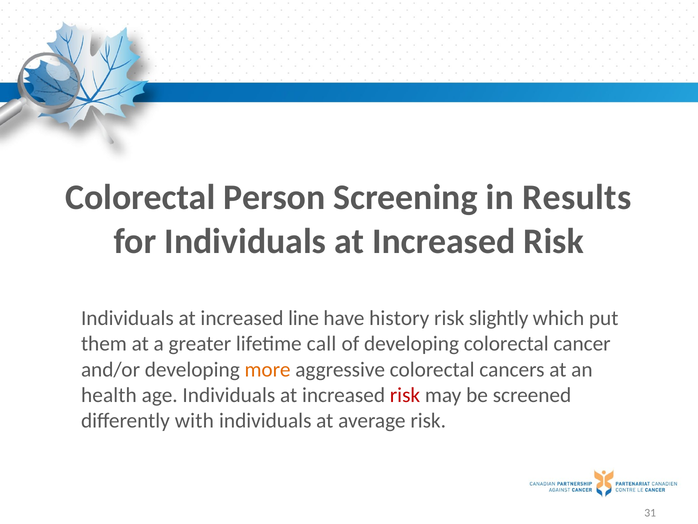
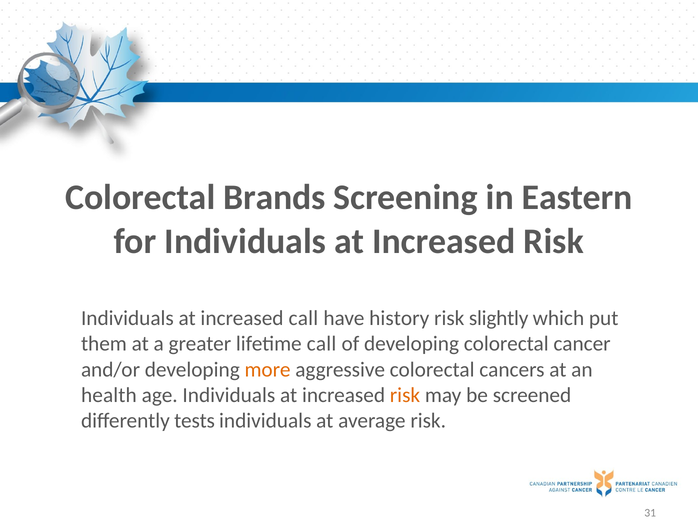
Person: Person -> Brands
Results: Results -> Eastern
increased line: line -> call
risk at (405, 395) colour: red -> orange
with: with -> tests
